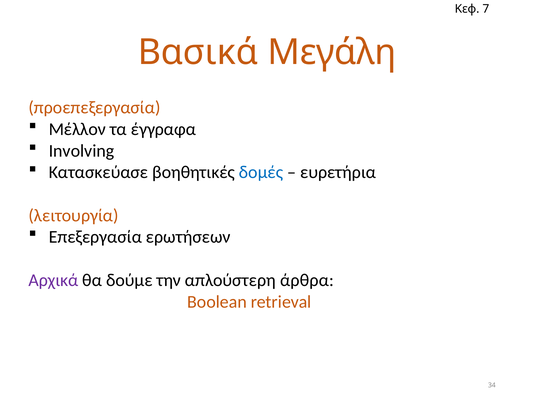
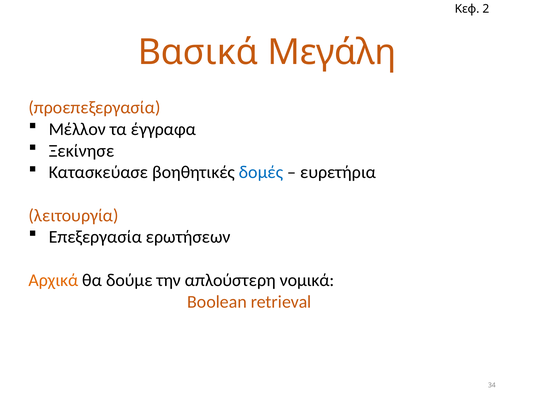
7: 7 -> 2
Involving: Involving -> Ξεκίνησε
Αρχικά colour: purple -> orange
άρθρα: άρθρα -> νομικά
